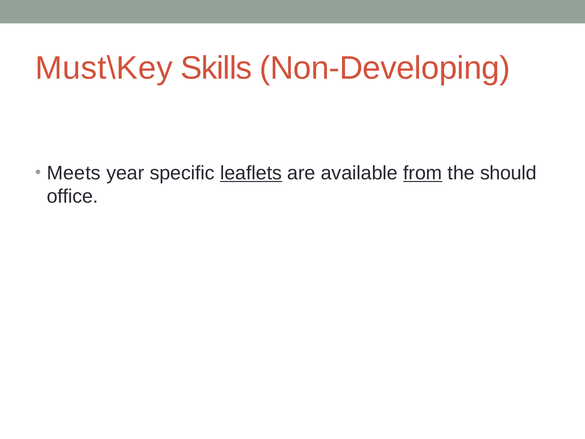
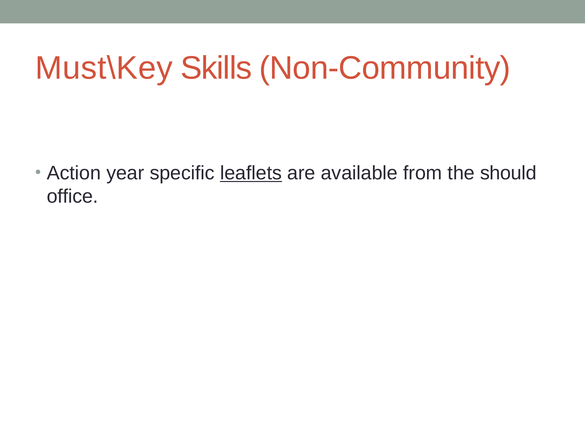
Non-Developing: Non-Developing -> Non-Community
Meets: Meets -> Action
from underline: present -> none
